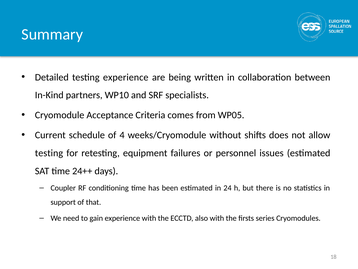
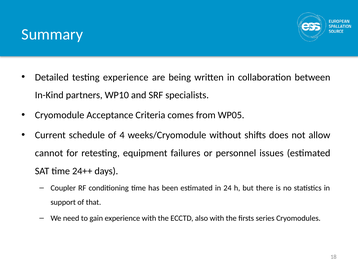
testing at (49, 153): testing -> cannot
